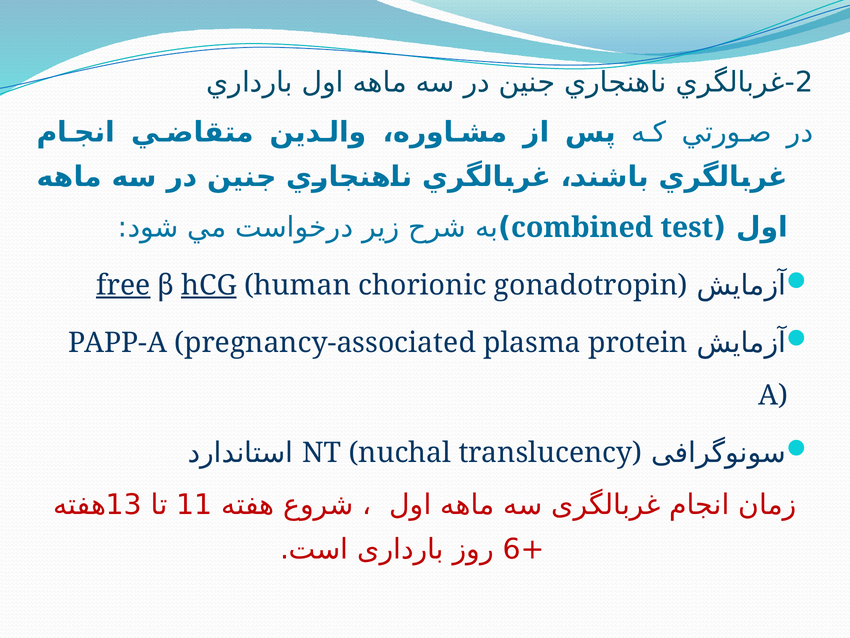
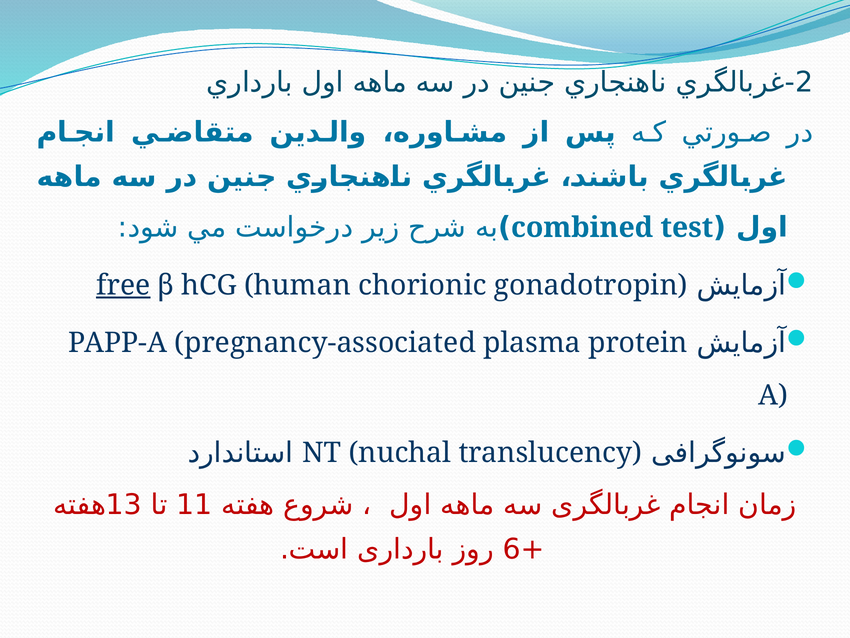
hCG underline: present -> none
